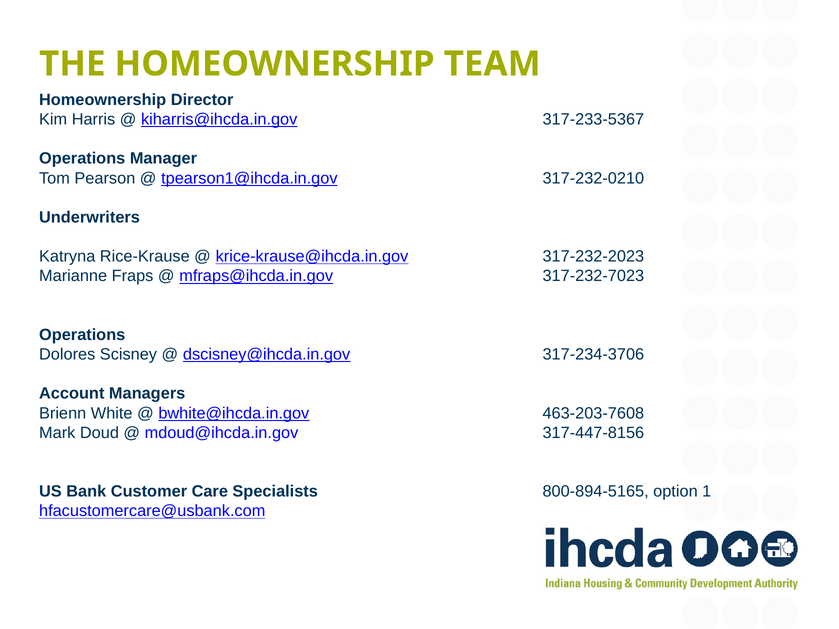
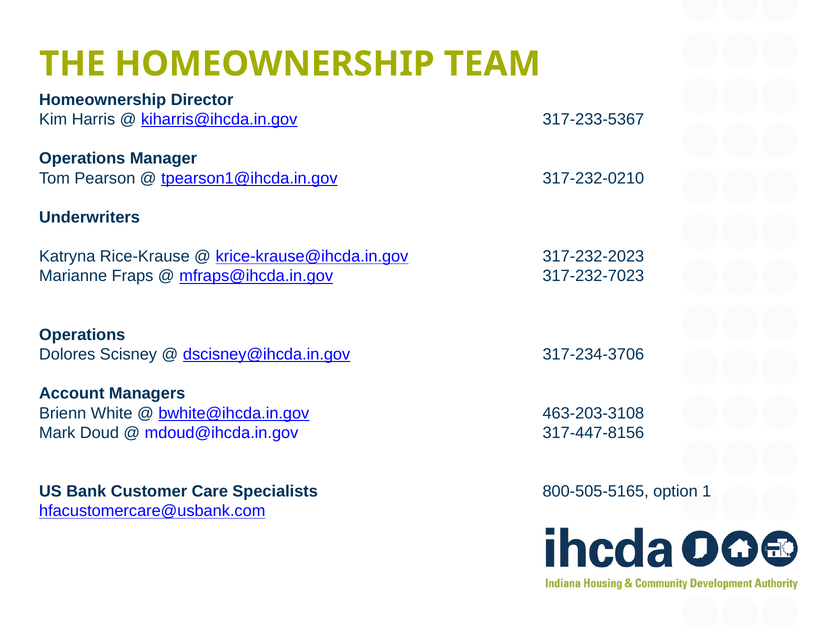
463-203-7608: 463-203-7608 -> 463-203-3108
800-894-5165: 800-894-5165 -> 800-505-5165
